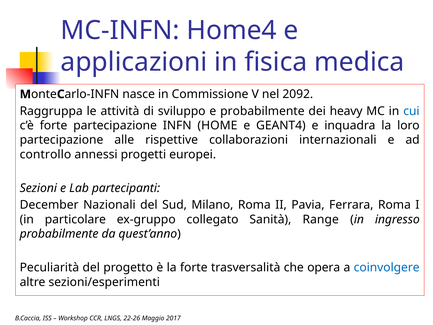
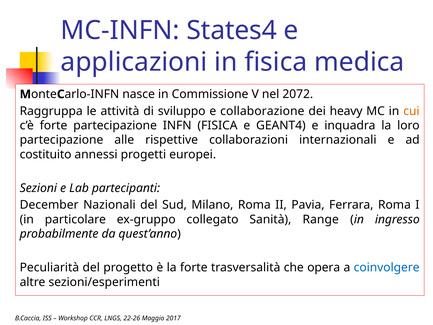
Home4: Home4 -> States4
2092: 2092 -> 2072
e probabilmente: probabilmente -> collaborazione
cui colour: blue -> orange
INFN HOME: HOME -> FISICA
controllo: controllo -> costituito
